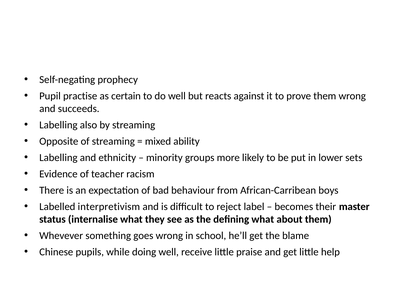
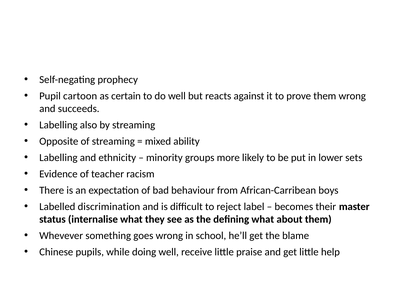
practise: practise -> cartoon
interpretivism: interpretivism -> discrimination
